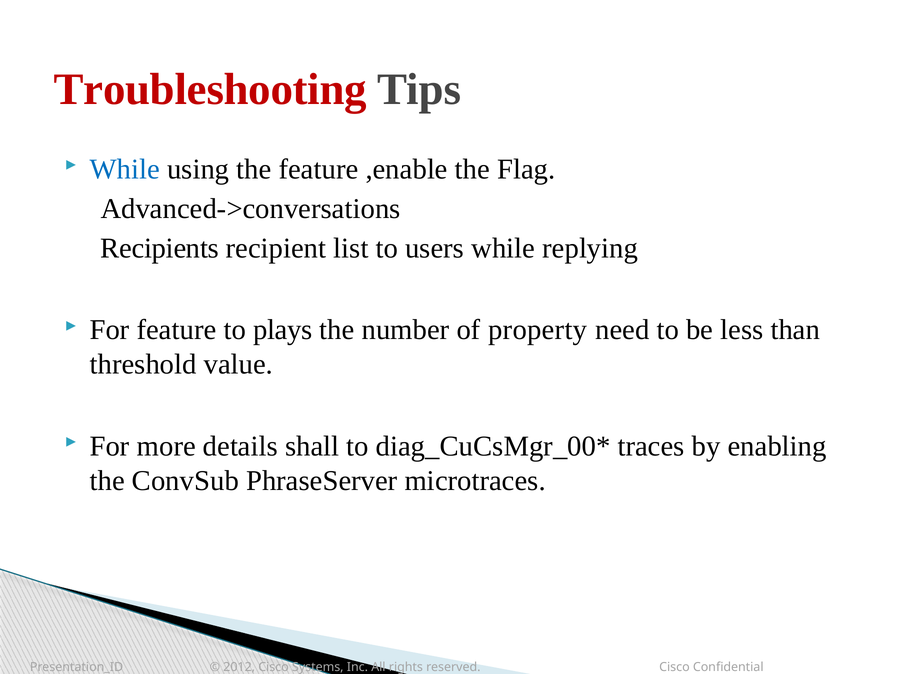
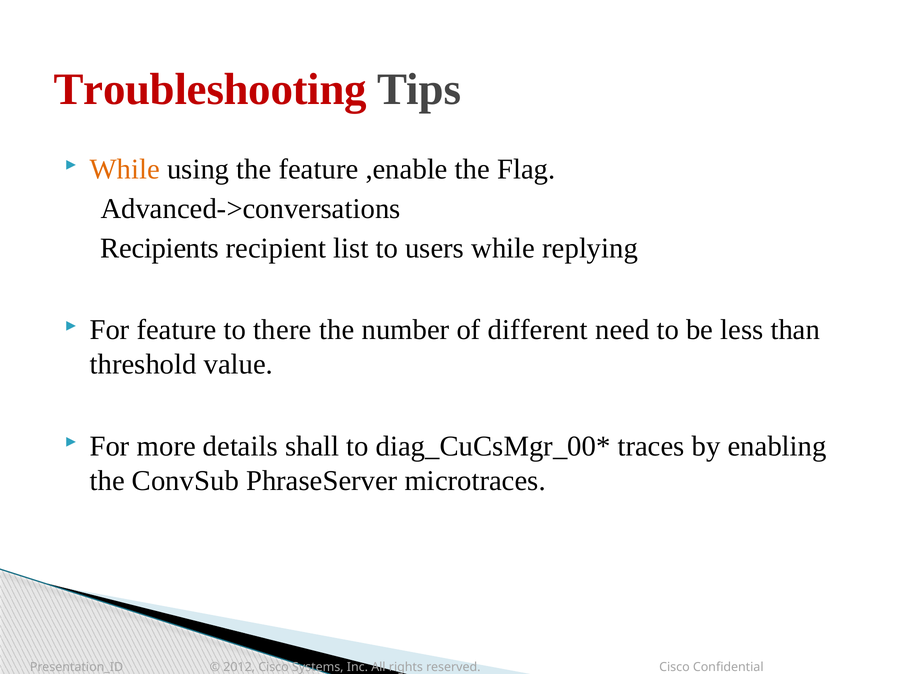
While at (125, 169) colour: blue -> orange
plays: plays -> there
property: property -> different
